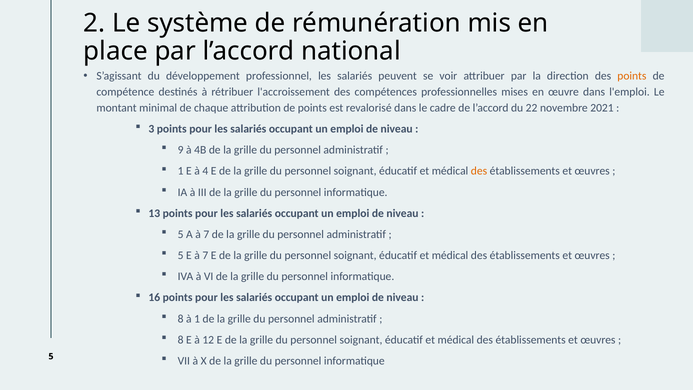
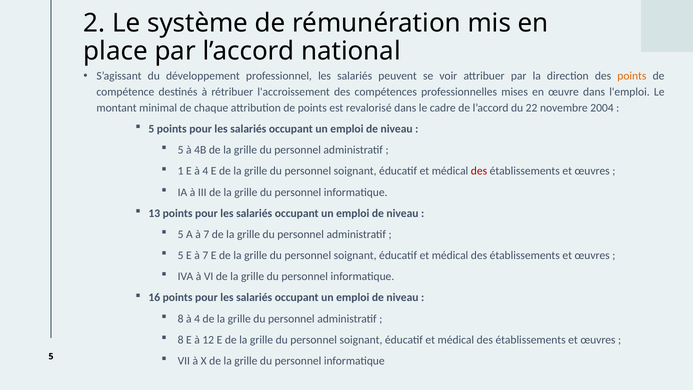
2021: 2021 -> 2004
3 at (151, 129): 3 -> 5
9 at (181, 150): 9 -> 5
des at (479, 171) colour: orange -> red
8 à 1: 1 -> 4
